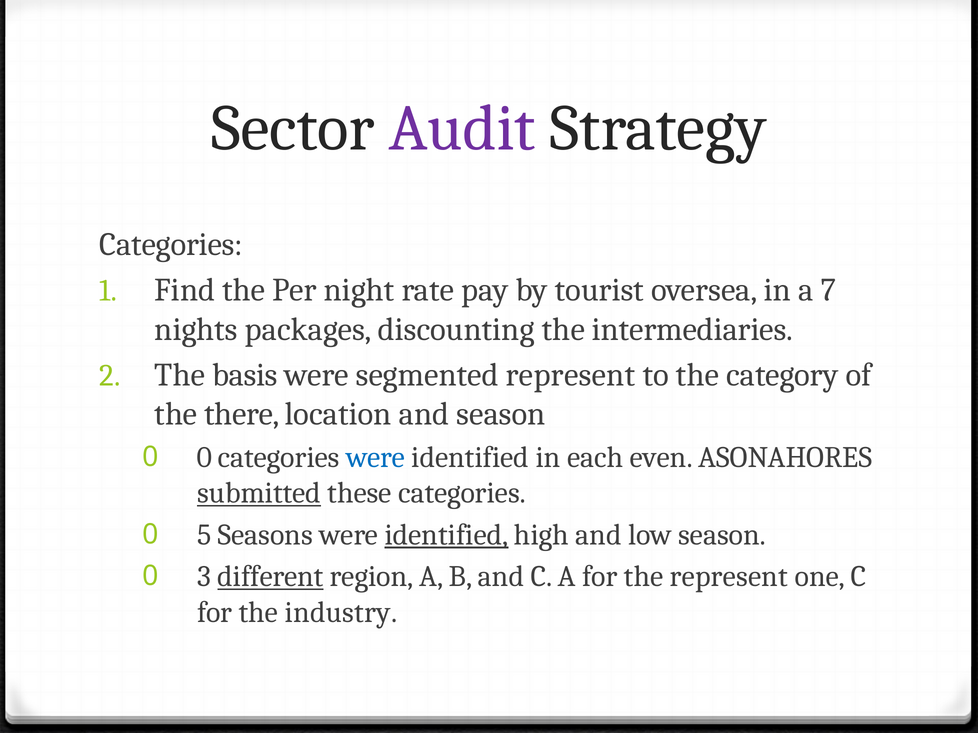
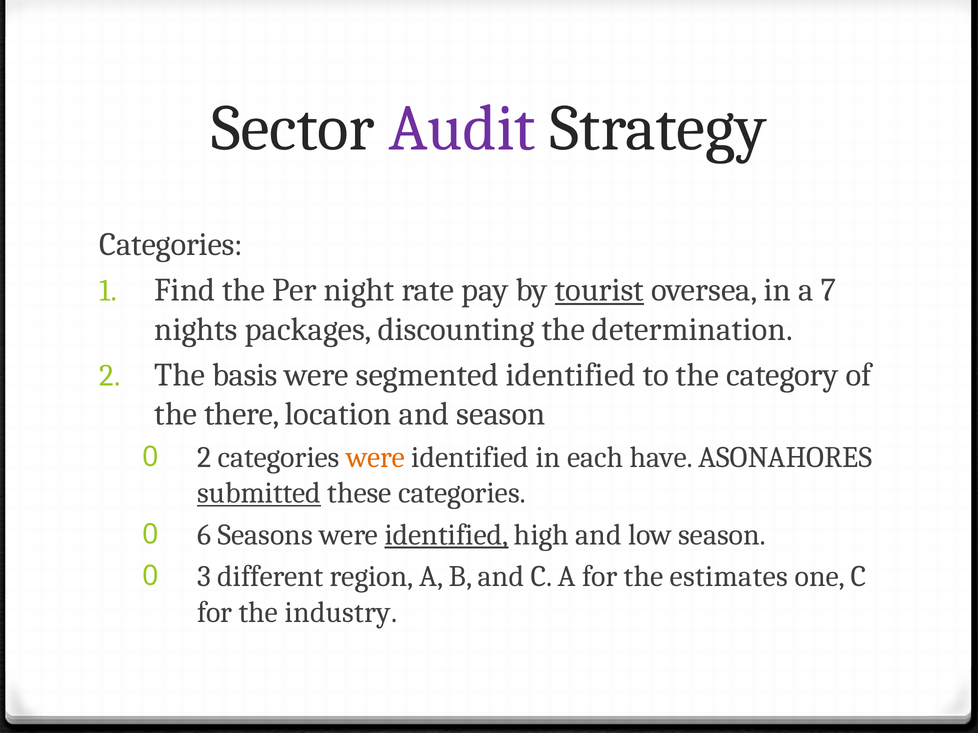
tourist underline: none -> present
intermediaries: intermediaries -> determination
segmented represent: represent -> identified
0 at (204, 457): 0 -> 2
were at (376, 457) colour: blue -> orange
even: even -> have
5: 5 -> 6
different underline: present -> none
the represent: represent -> estimates
